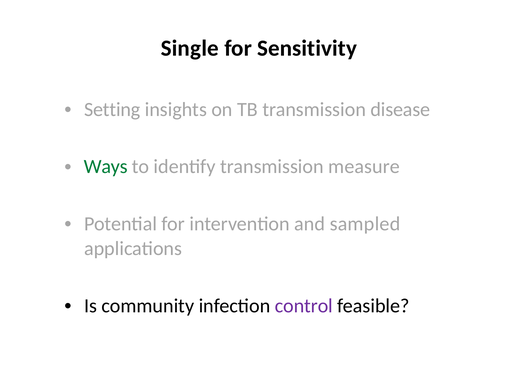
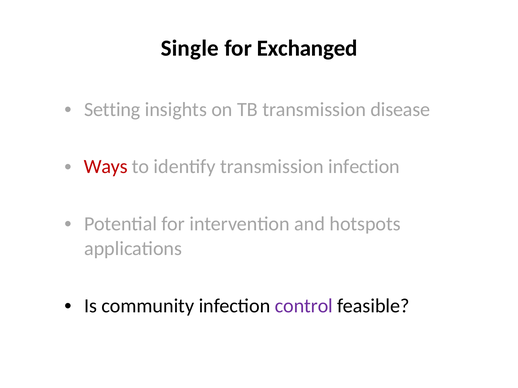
Sensitivity: Sensitivity -> Exchanged
Ways colour: green -> red
transmission measure: measure -> infection
sampled: sampled -> hotspots
